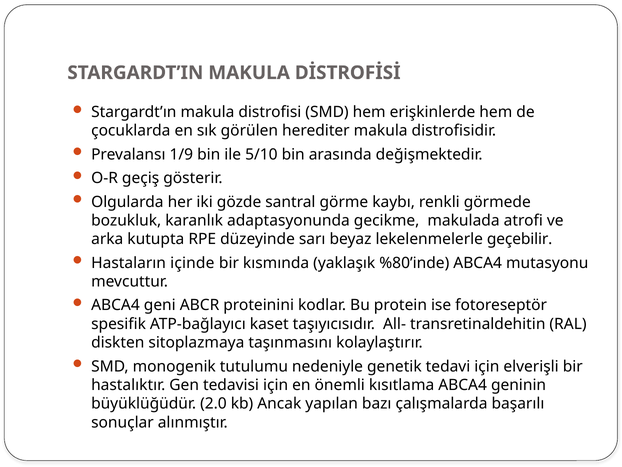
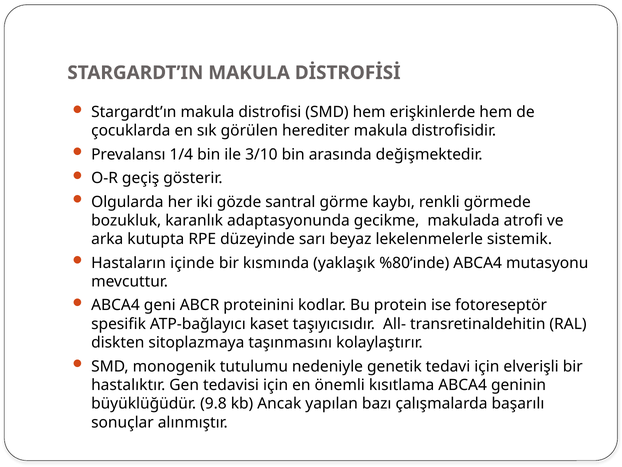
1/9: 1/9 -> 1/4
5/10: 5/10 -> 3/10
geçebilir: geçebilir -> sistemik
2.0: 2.0 -> 9.8
